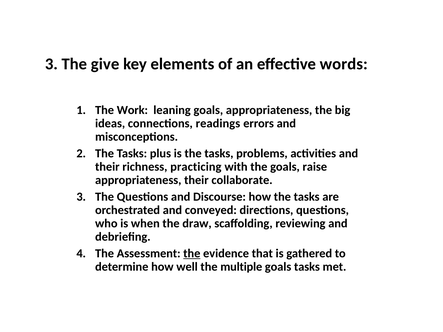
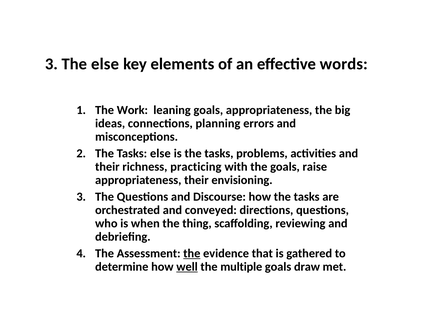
The give: give -> else
readings: readings -> planning
Tasks plus: plus -> else
collaborate: collaborate -> envisioning
draw: draw -> thing
well underline: none -> present
goals tasks: tasks -> draw
